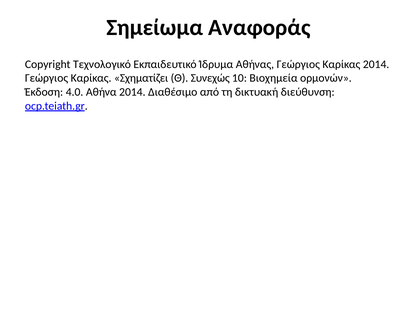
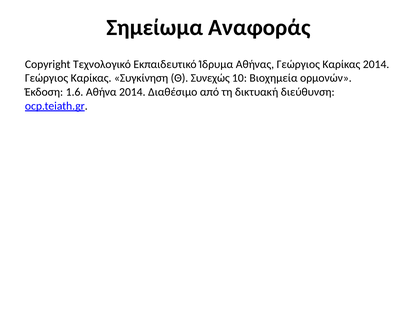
Σχηματίζει: Σχηματίζει -> Συγκίνηση
4.0: 4.0 -> 1.6
